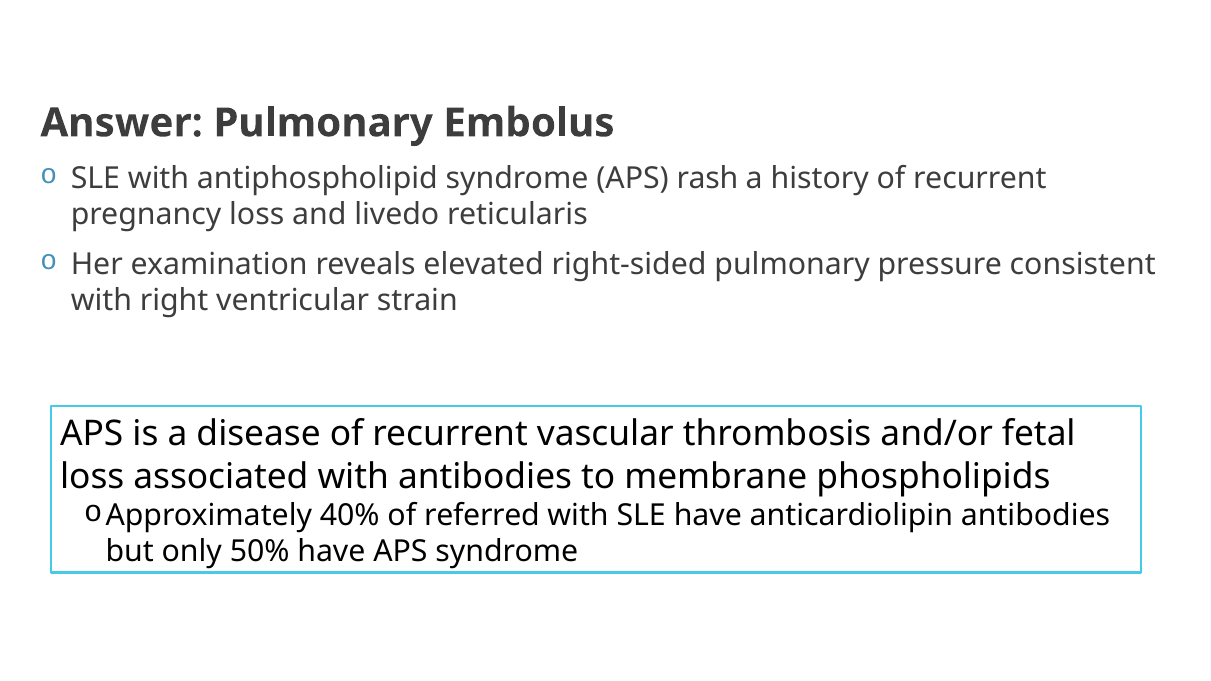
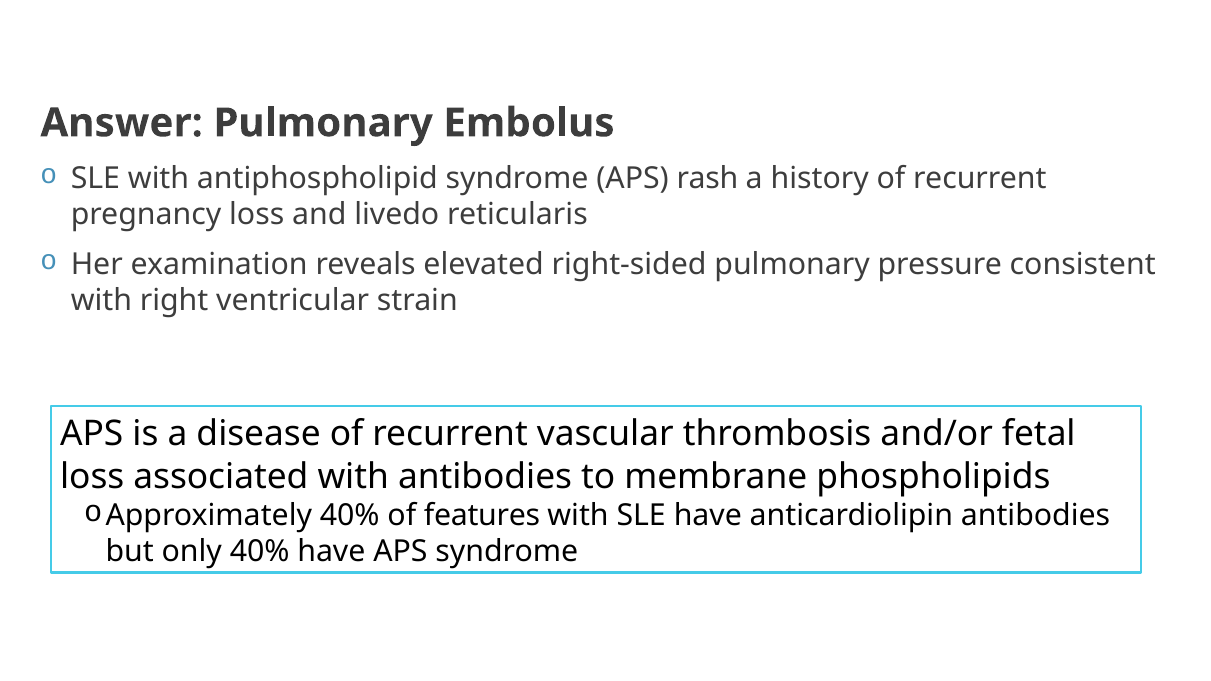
referred: referred -> features
only 50%: 50% -> 40%
